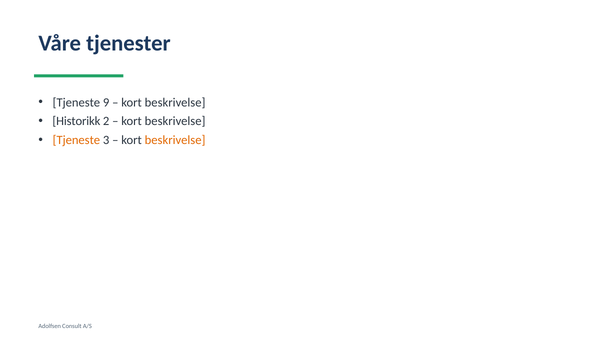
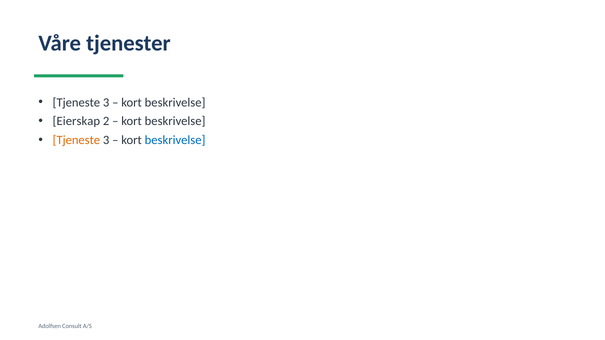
9 at (106, 102): 9 -> 3
Historikk: Historikk -> Eierskap
beskrivelse at (175, 140) colour: orange -> blue
